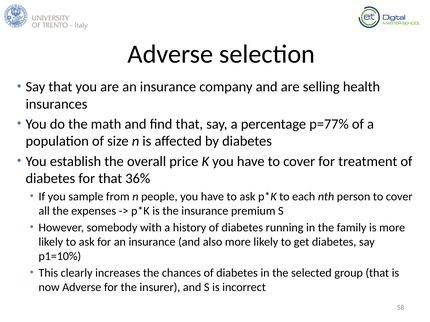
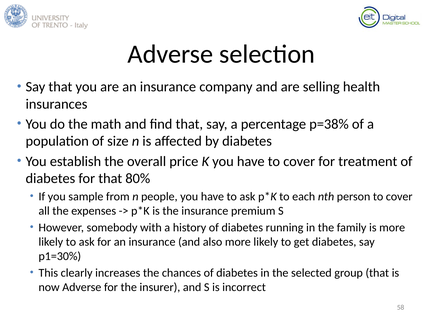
p=77%: p=77% -> p=38%
36%: 36% -> 80%
p1=10%: p1=10% -> p1=30%
